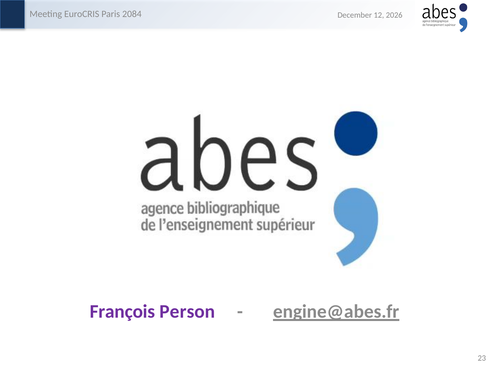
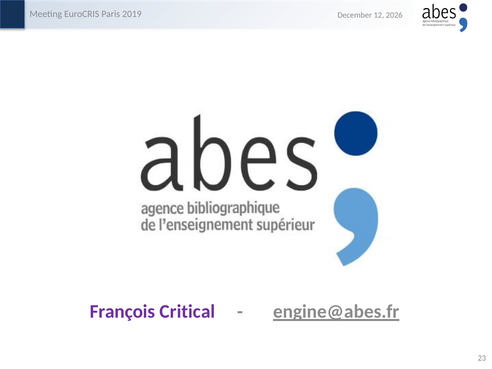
2084: 2084 -> 2019
Person: Person -> Critical
